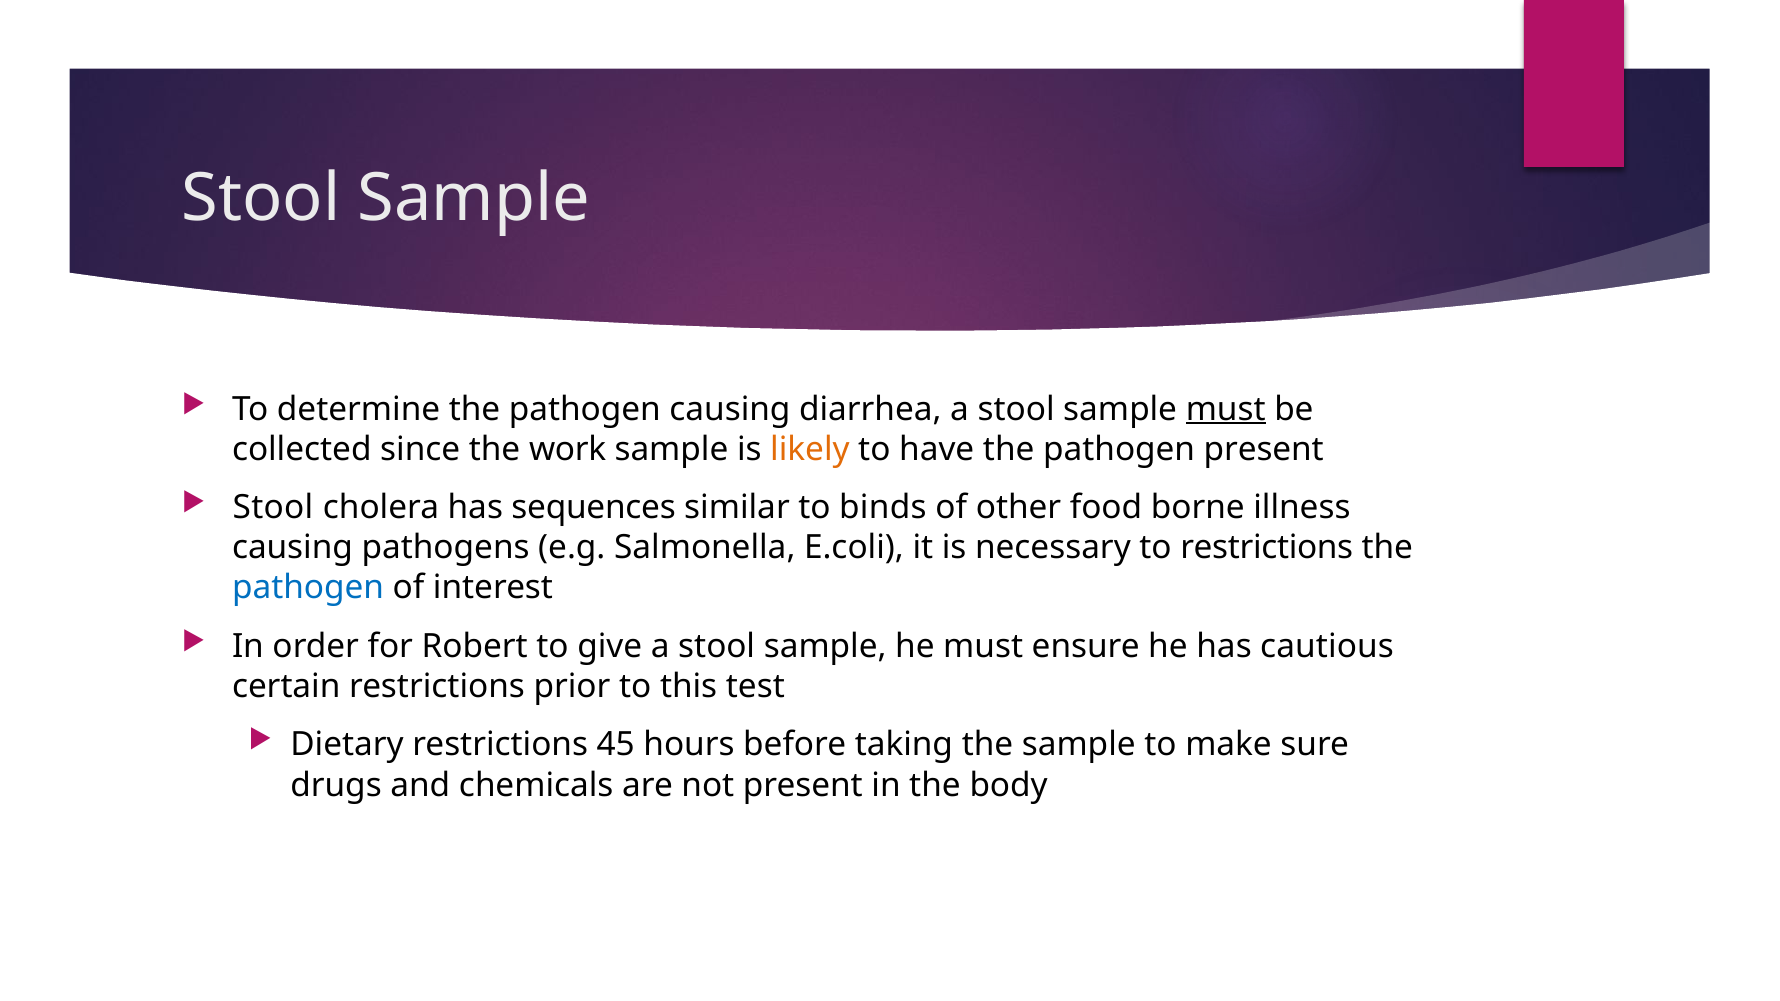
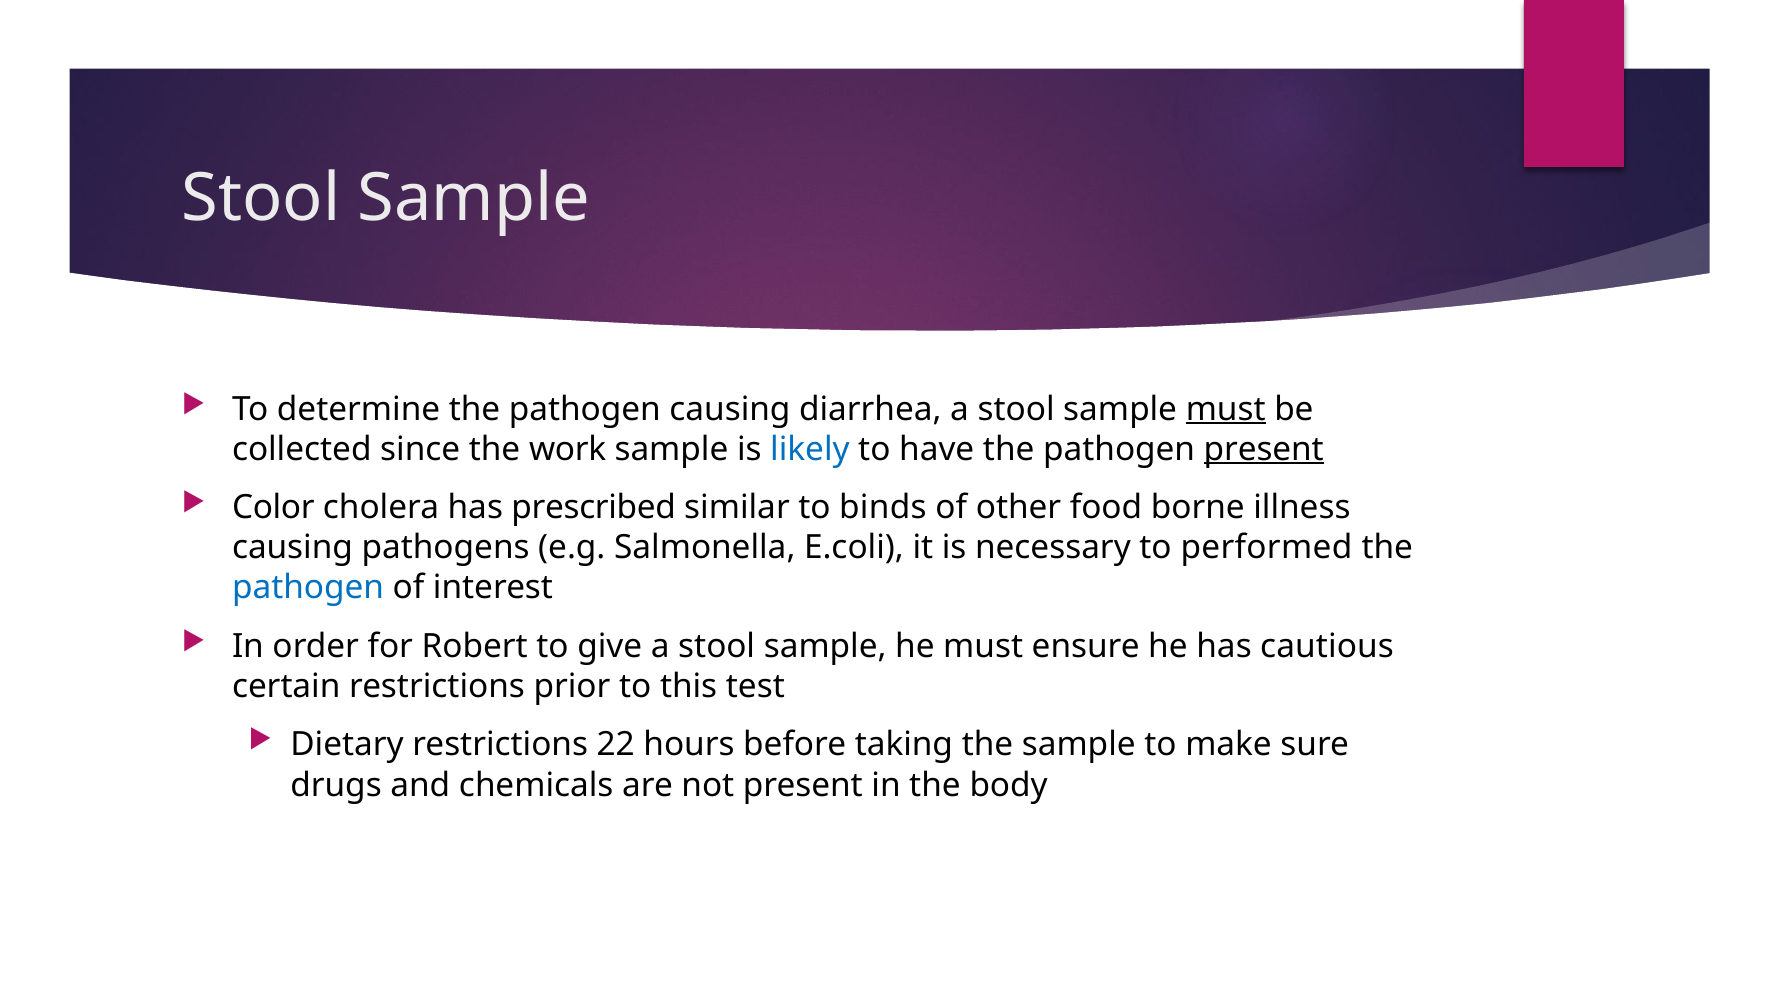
likely colour: orange -> blue
present at (1264, 449) underline: none -> present
Stool at (273, 508): Stool -> Color
sequences: sequences -> prescribed
to restrictions: restrictions -> performed
45: 45 -> 22
